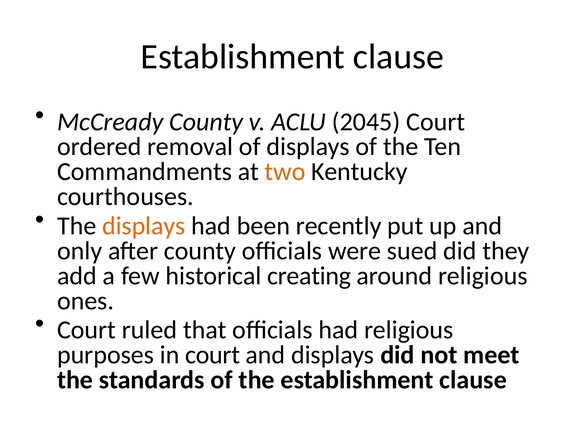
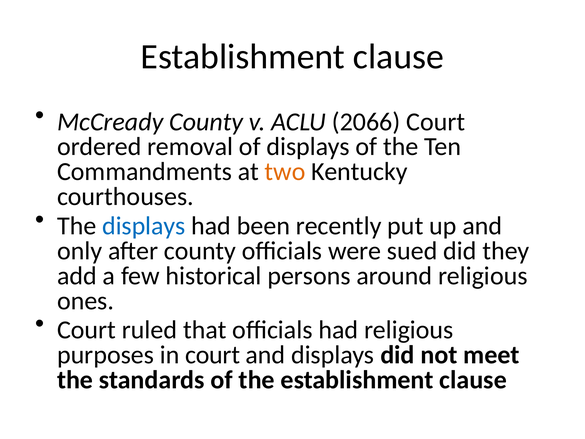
2045: 2045 -> 2066
displays at (144, 226) colour: orange -> blue
creating: creating -> persons
